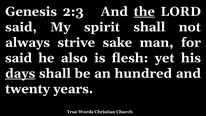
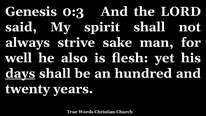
2:3: 2:3 -> 0:3
the underline: present -> none
said at (19, 58): said -> well
